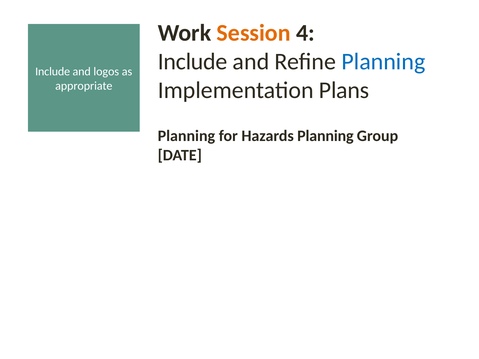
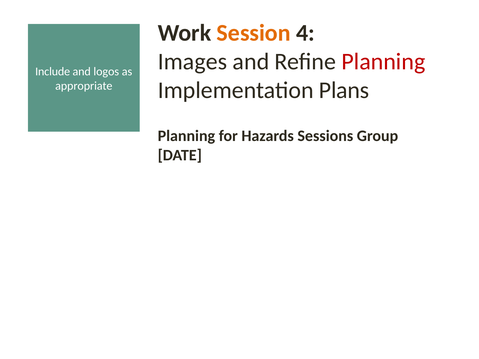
Include at (193, 62): Include -> Images
Planning at (383, 62) colour: blue -> red
Hazards Planning: Planning -> Sessions
